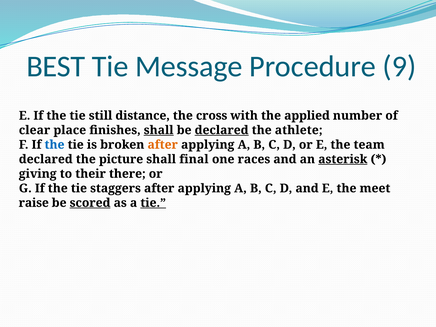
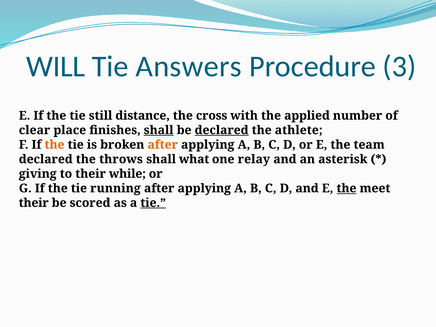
BEST: BEST -> WILL
Message: Message -> Answers
9: 9 -> 3
the at (54, 145) colour: blue -> orange
picture: picture -> throws
final: final -> what
races: races -> relay
asterisk underline: present -> none
there: there -> while
staggers: staggers -> running
the at (346, 188) underline: none -> present
raise at (34, 203): raise -> their
scored underline: present -> none
